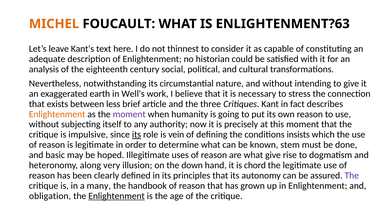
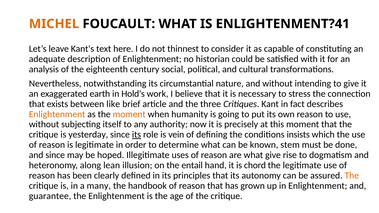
ENLIGHTENMENT?63: ENLIGHTENMENT?63 -> ENLIGHTENMENT?41
Well's: Well's -> Hold's
less: less -> like
moment at (129, 114) colour: purple -> orange
impulsive: impulsive -> yesterday
and basic: basic -> since
very: very -> lean
down: down -> entail
The at (352, 176) colour: purple -> orange
obligation: obligation -> guarantee
Enlightenment at (117, 196) underline: present -> none
